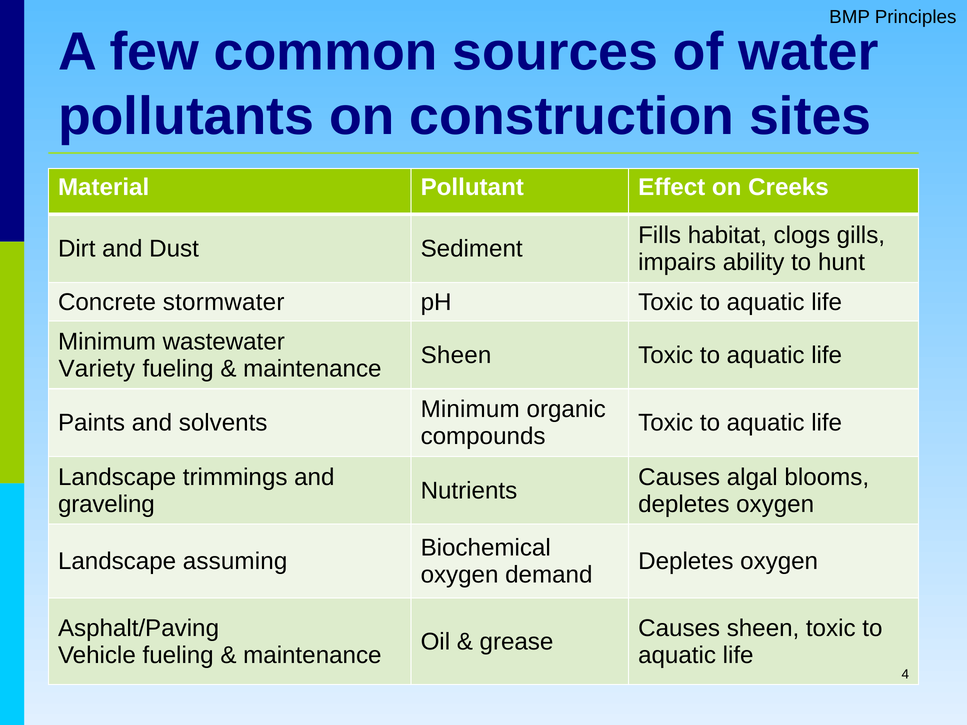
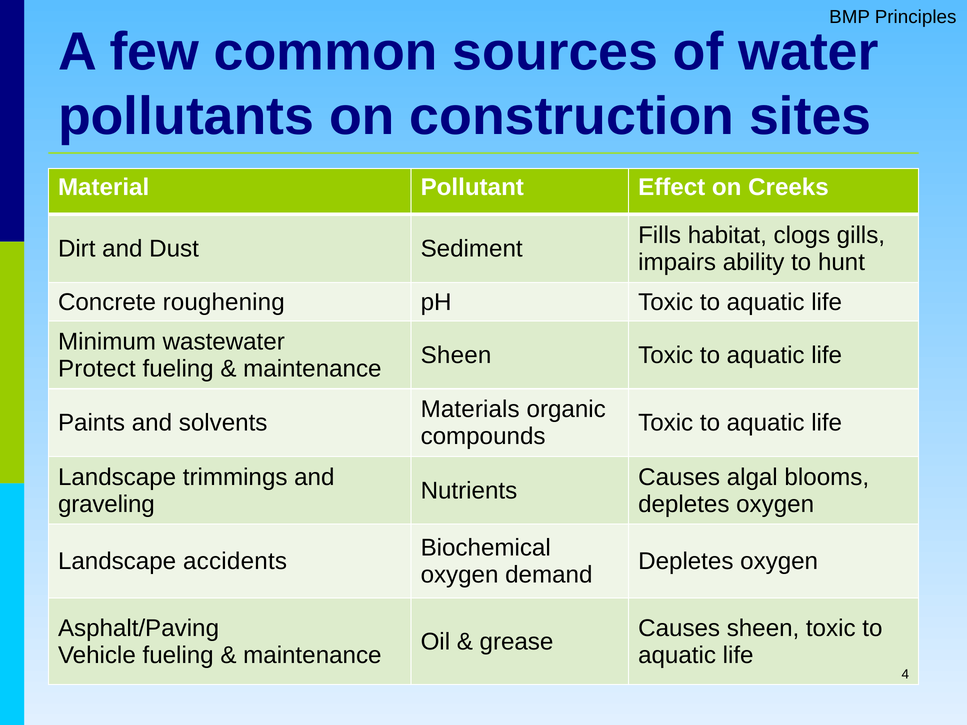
stormwater: stormwater -> roughening
Variety: Variety -> Protect
Minimum at (470, 410): Minimum -> Materials
assuming: assuming -> accidents
